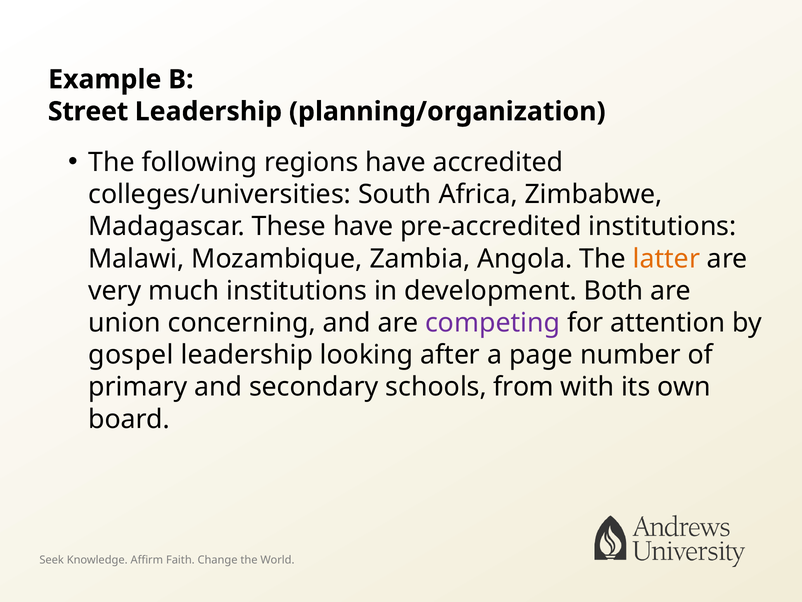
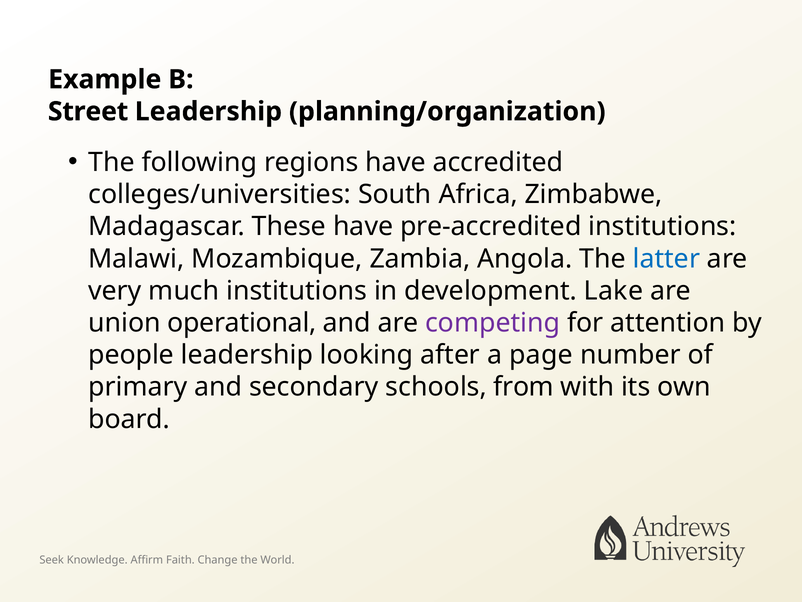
latter colour: orange -> blue
Both: Both -> Lake
concerning: concerning -> operational
gospel: gospel -> people
